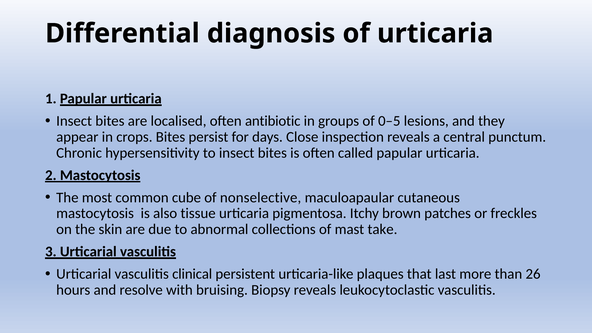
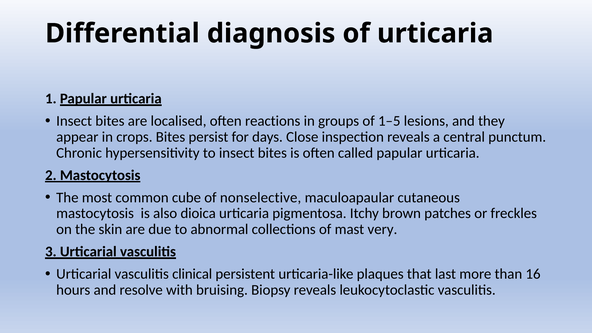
antibiotic: antibiotic -> reactions
0–5: 0–5 -> 1–5
tissue: tissue -> dioica
take: take -> very
26: 26 -> 16
